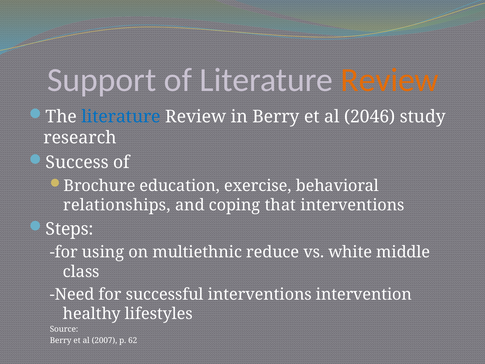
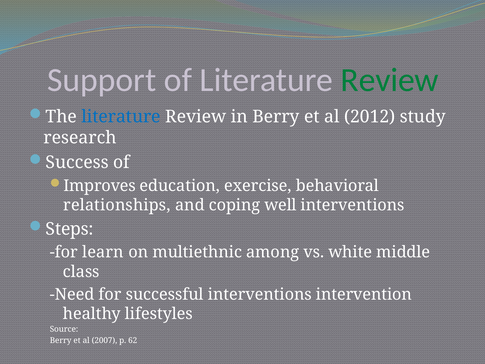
Review at (390, 80) colour: orange -> green
2046: 2046 -> 2012
Brochure: Brochure -> Improves
that: that -> well
using: using -> learn
reduce: reduce -> among
